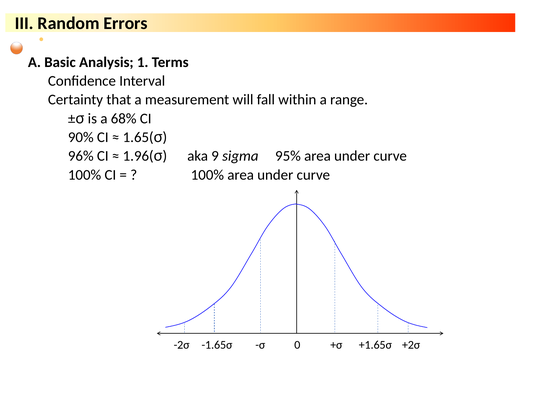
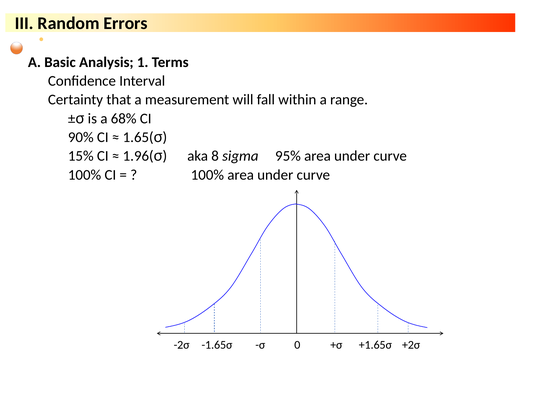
96%: 96% -> 15%
9: 9 -> 8
